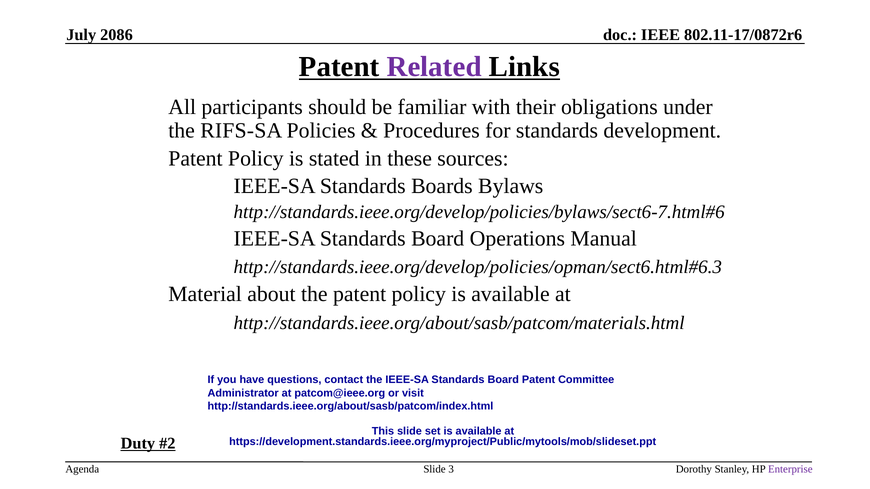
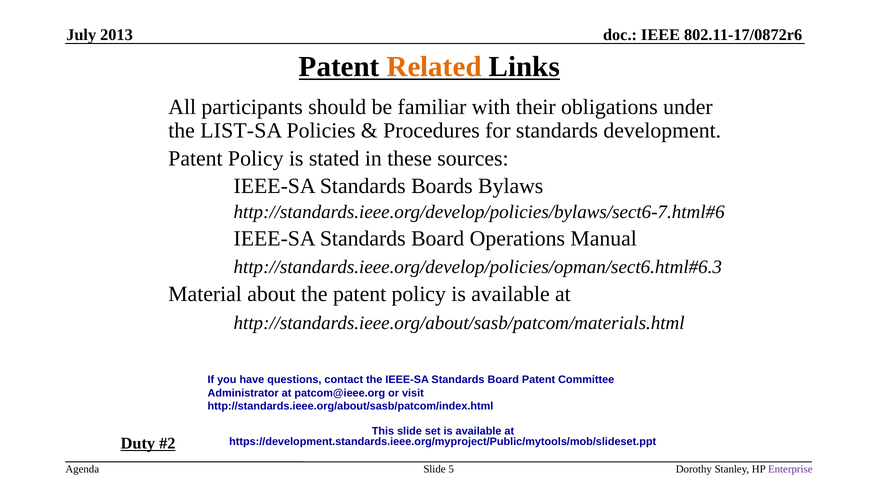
2086: 2086 -> 2013
Related colour: purple -> orange
RIFS-SA: RIFS-SA -> LIST-SA
3: 3 -> 5
